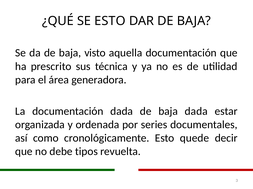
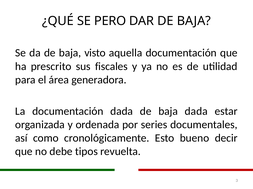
SE ESTO: ESTO -> PERO
técnica: técnica -> fiscales
quede: quede -> bueno
